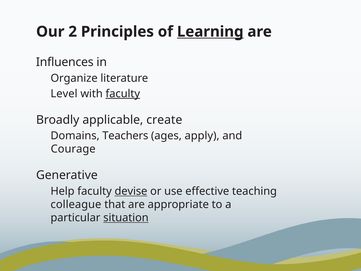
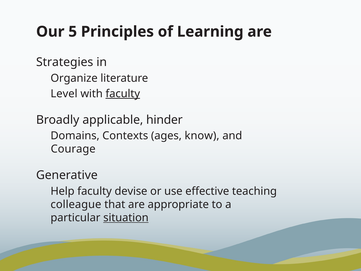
2: 2 -> 5
Learning underline: present -> none
Influences: Influences -> Strategies
create: create -> hinder
Teachers: Teachers -> Contexts
apply: apply -> know
devise underline: present -> none
